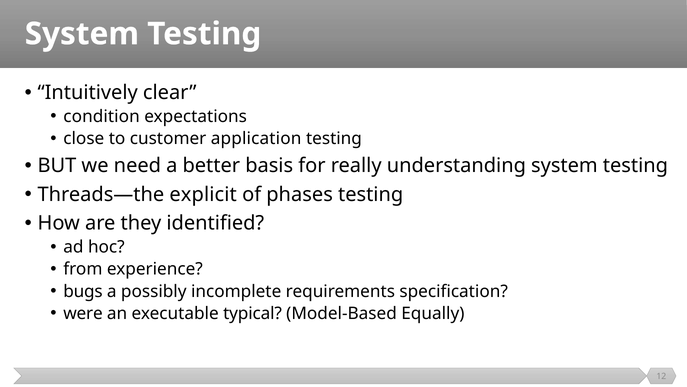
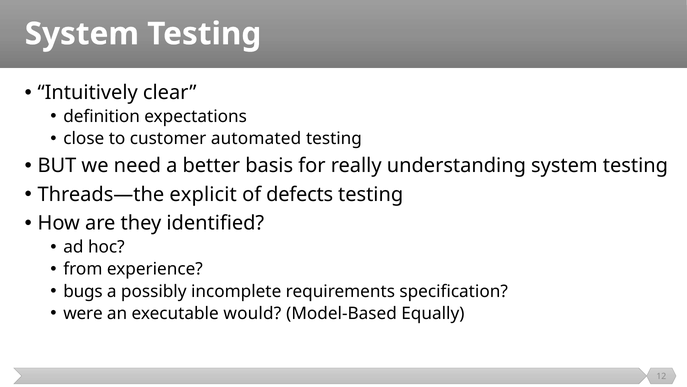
condition: condition -> definition
application: application -> automated
phases: phases -> defects
typical: typical -> would
